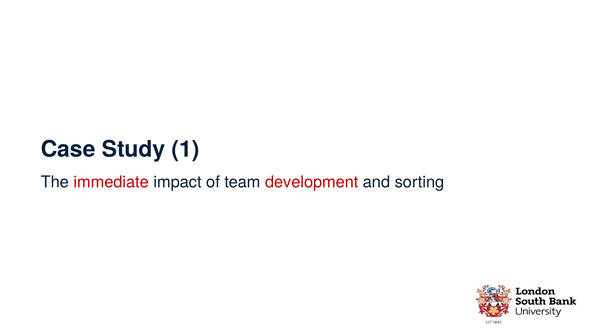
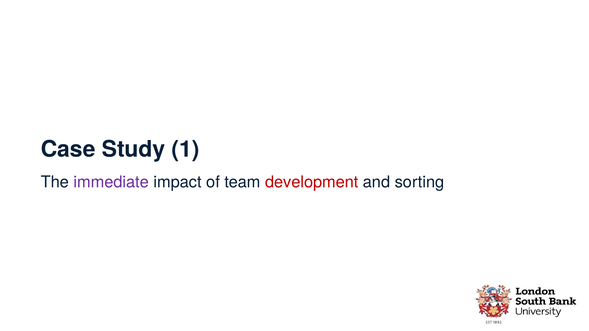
immediate colour: red -> purple
